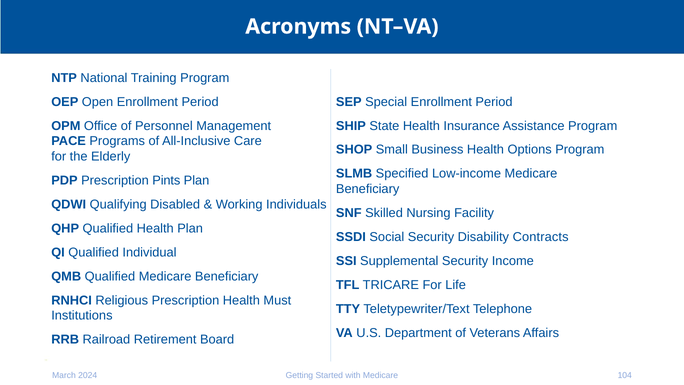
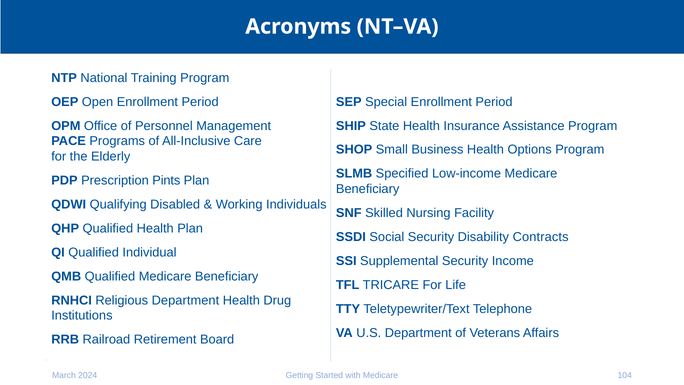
Religious Prescription: Prescription -> Department
Must: Must -> Drug
